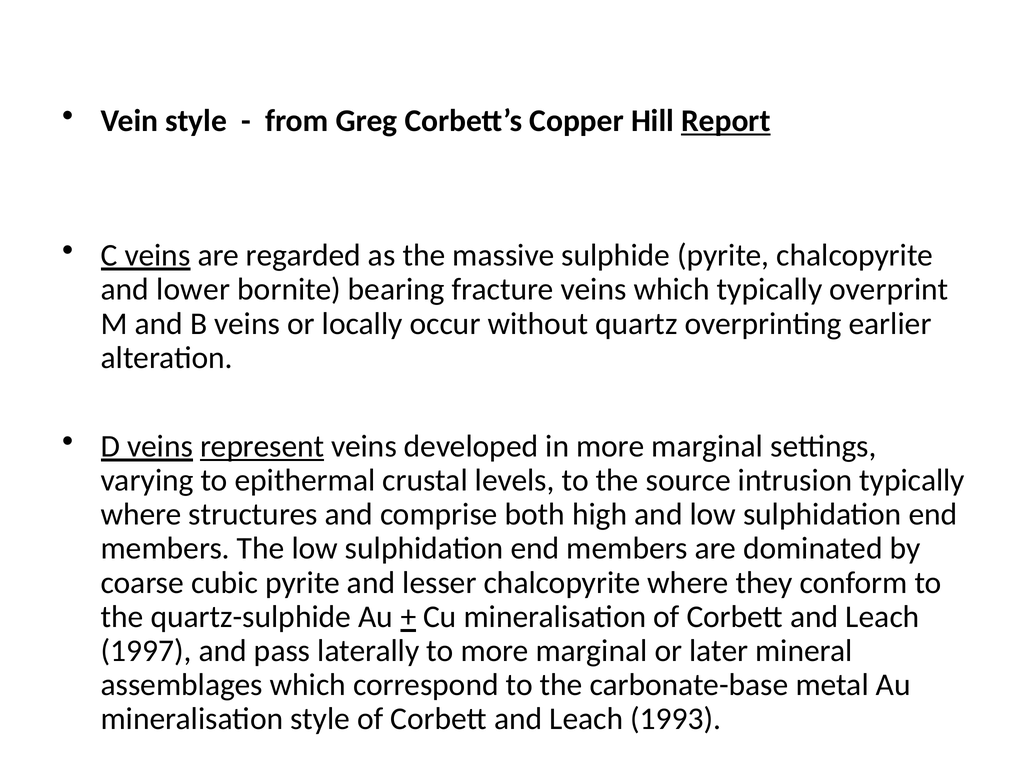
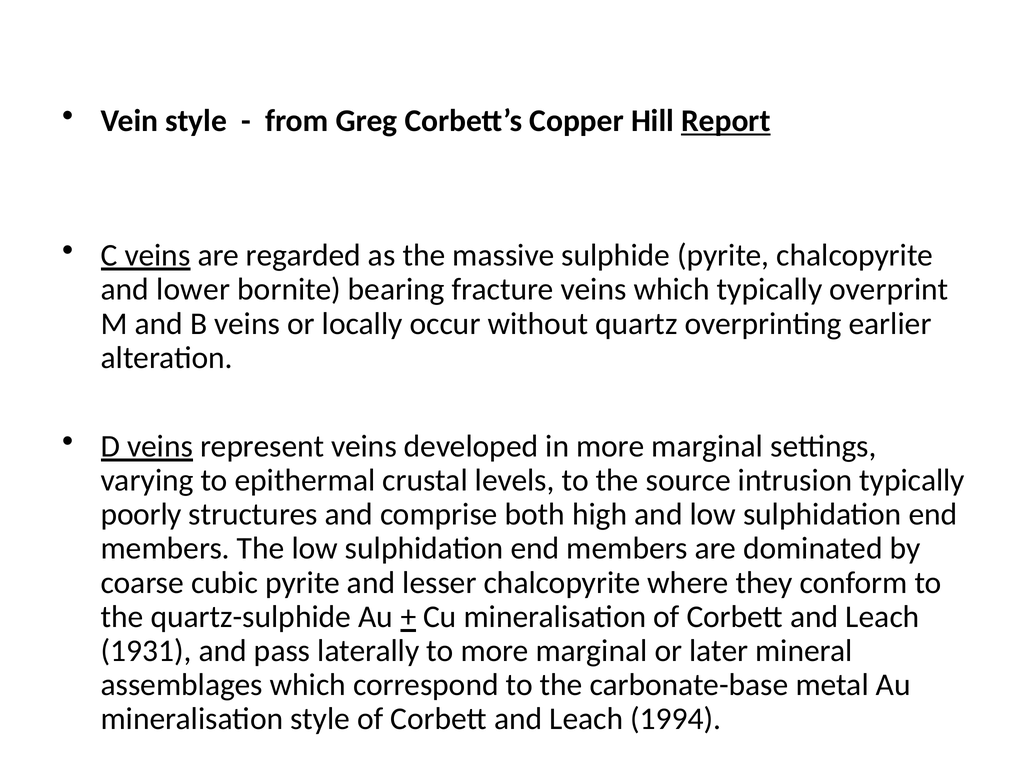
represent underline: present -> none
where at (141, 515): where -> poorly
1997: 1997 -> 1931
1993: 1993 -> 1994
